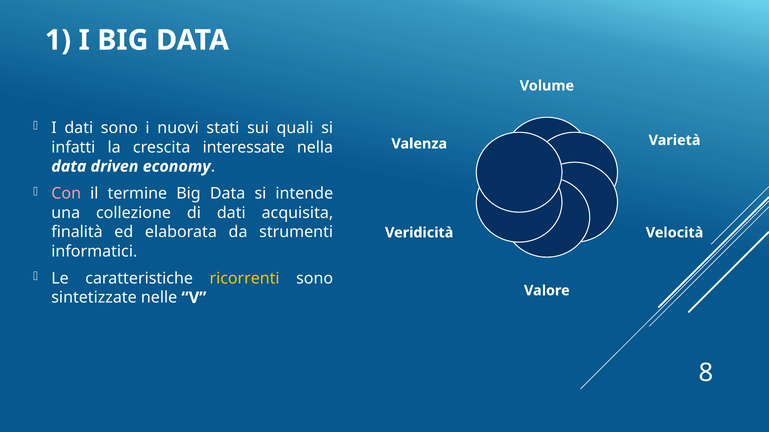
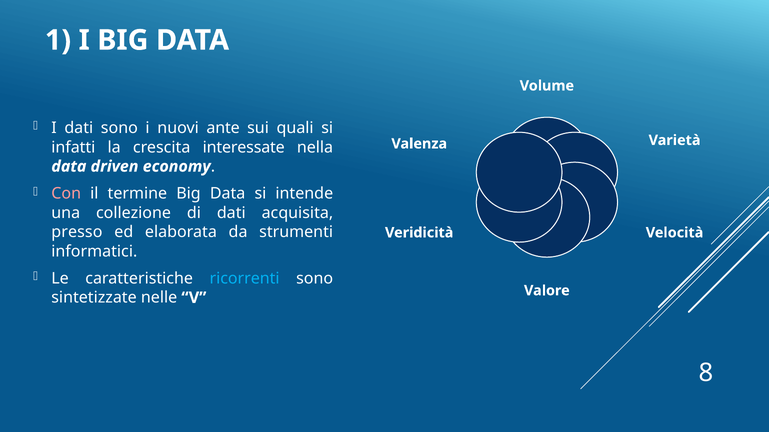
stati: stati -> ante
finalità: finalità -> presso
ricorrenti colour: yellow -> light blue
